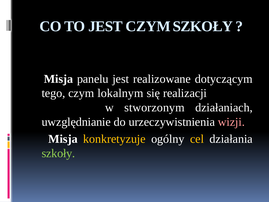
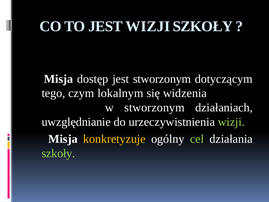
JEST CZYM: CZYM -> WIZJI
panelu: panelu -> dostęp
jest realizowane: realizowane -> stworzonym
realizacji: realizacji -> widzenia
wizji at (231, 122) colour: pink -> light green
cel colour: yellow -> light green
